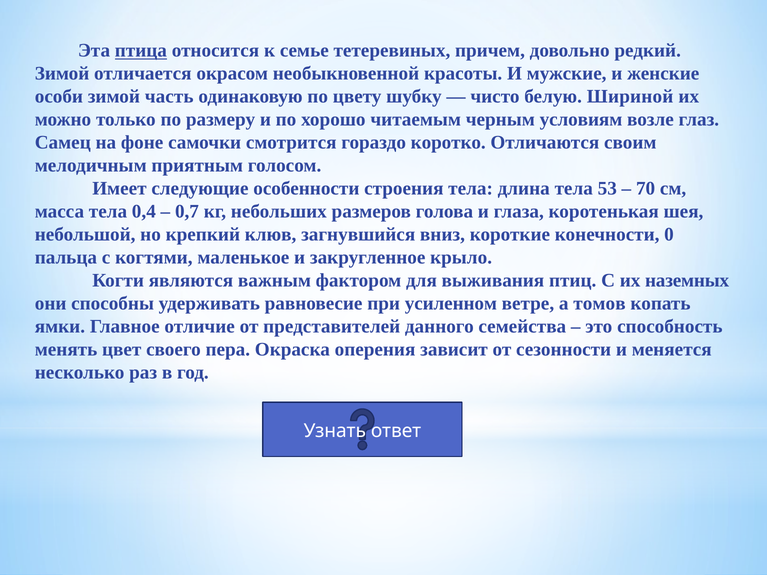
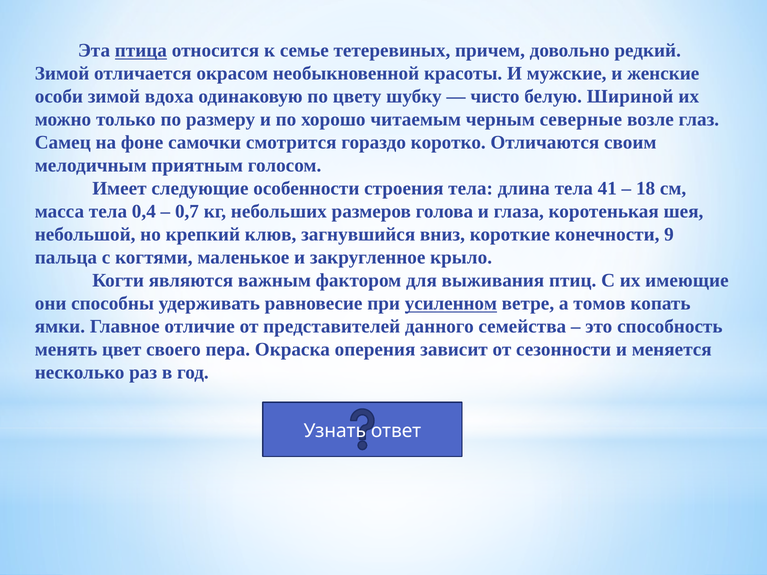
часть: часть -> вдоха
условиям: условиям -> северные
53: 53 -> 41
70: 70 -> 18
0: 0 -> 9
наземных: наземных -> имеющие
усиленном underline: none -> present
